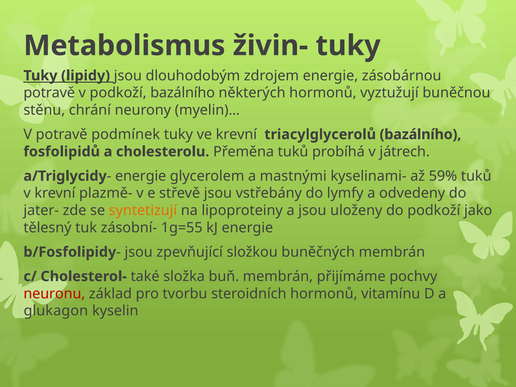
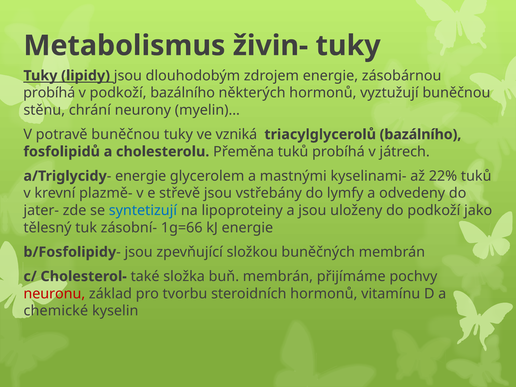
potravě at (49, 93): potravě -> probíhá
potravě podmínek: podmínek -> buněčnou
ve krevní: krevní -> vzniká
59%: 59% -> 22%
syntetizují colour: orange -> blue
1g=55: 1g=55 -> 1g=66
glukagon: glukagon -> chemické
